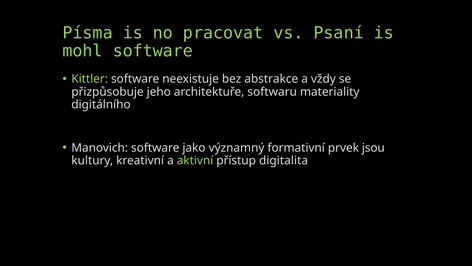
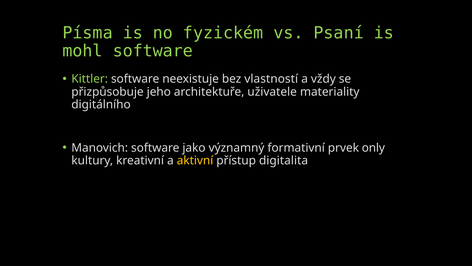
pracovat: pracovat -> fyzickém
abstrakce: abstrakce -> vlastností
softwaru: softwaru -> uživatele
jsou: jsou -> only
aktivní colour: light green -> yellow
